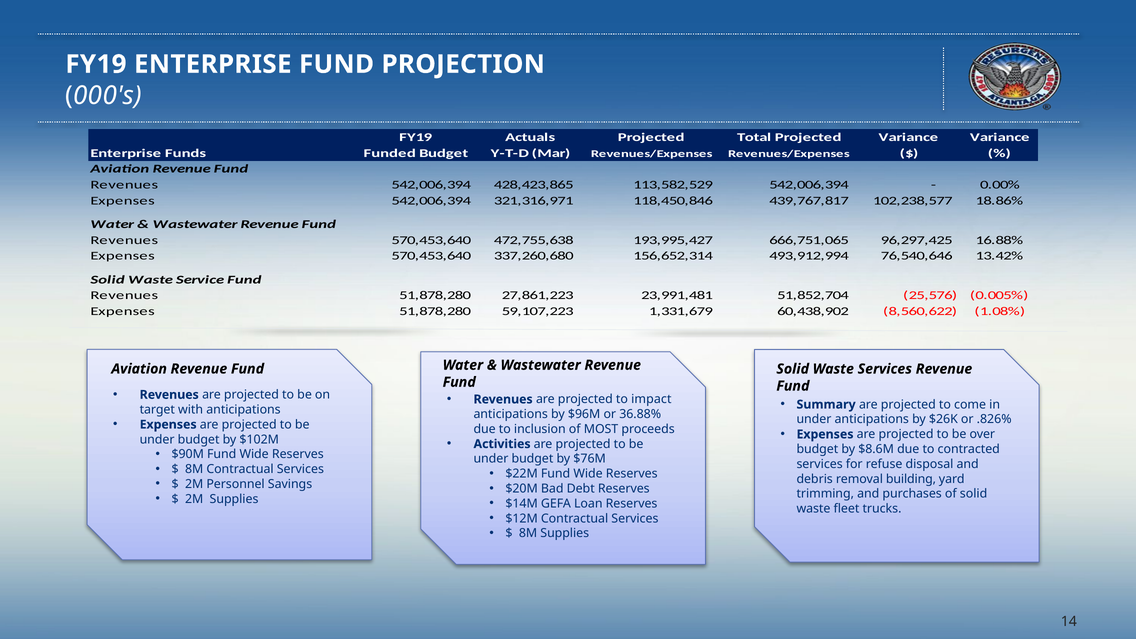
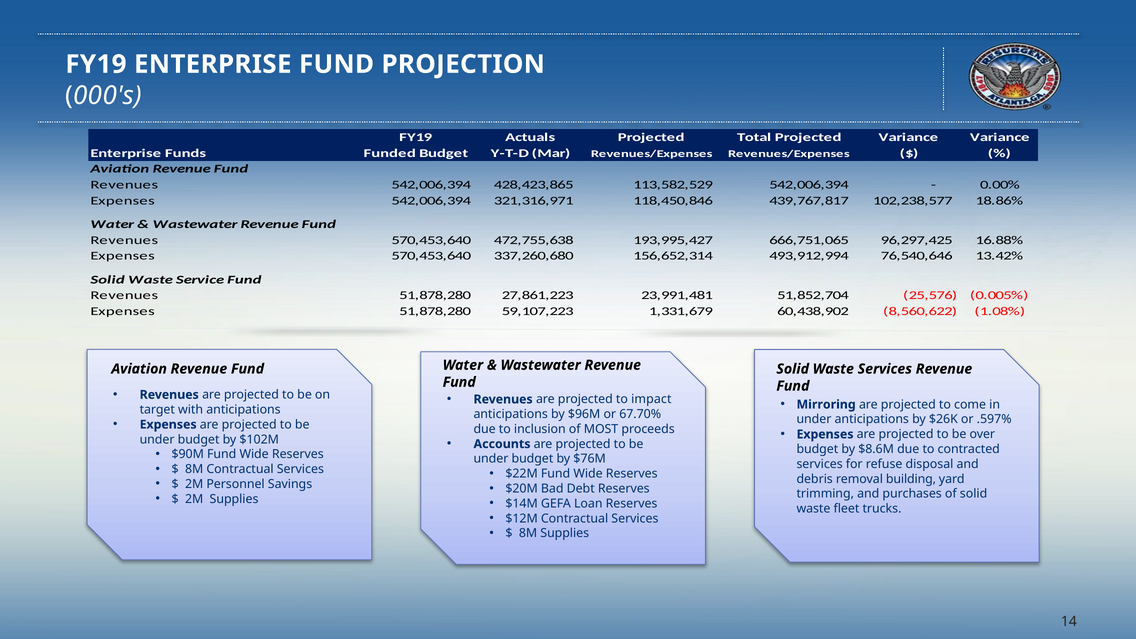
Summary: Summary -> Mirroring
36.88%: 36.88% -> 67.70%
.826%: .826% -> .597%
Activities: Activities -> Accounts
